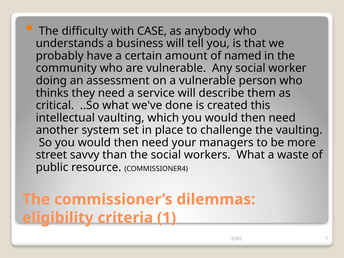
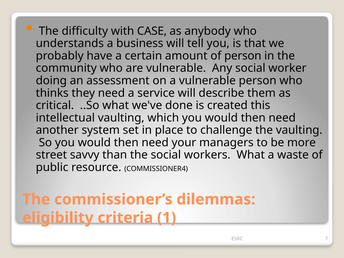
of named: named -> person
